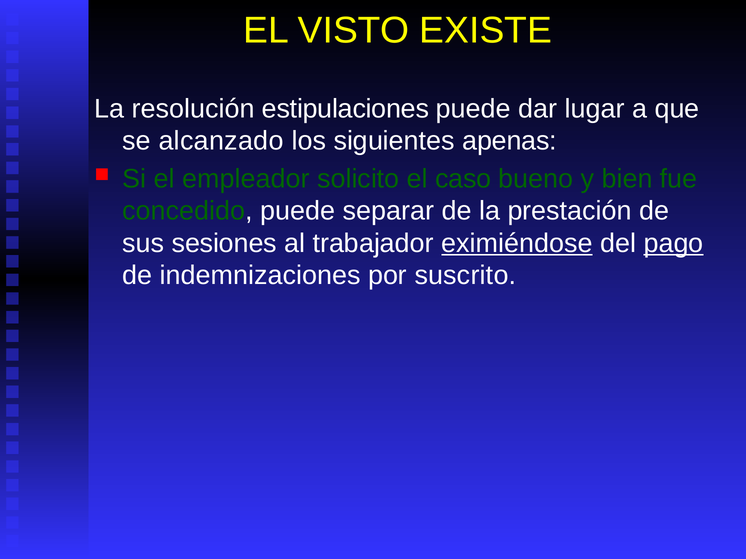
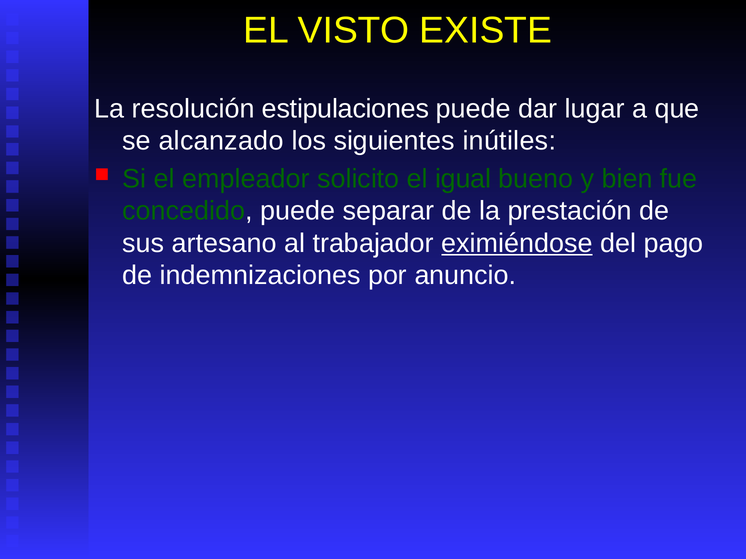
apenas: apenas -> inútiles
caso: caso -> igual
sesiones: sesiones -> artesano
pago underline: present -> none
suscrito: suscrito -> anuncio
